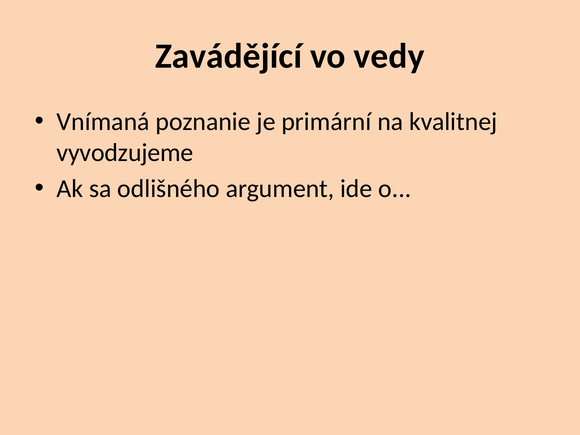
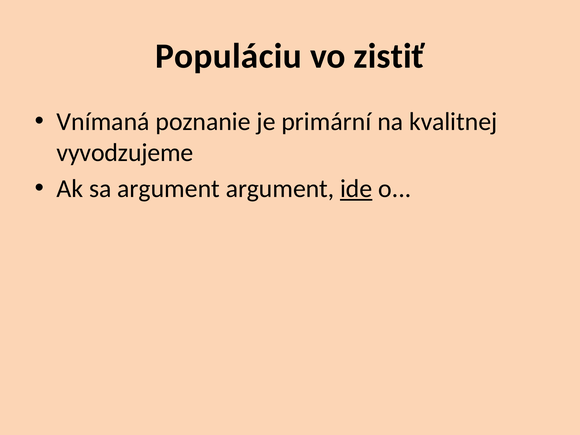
Zavádějící: Zavádějící -> Populáciu
vedy: vedy -> zistiť
sa odlišného: odlišného -> argument
ide underline: none -> present
